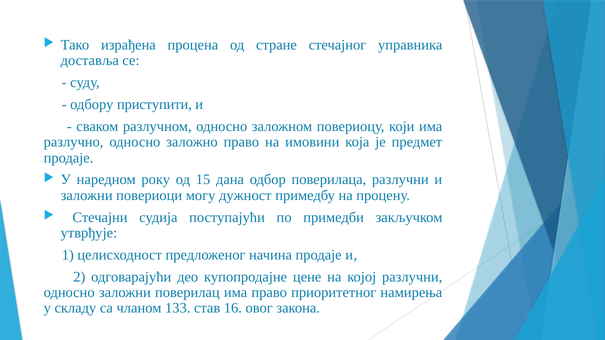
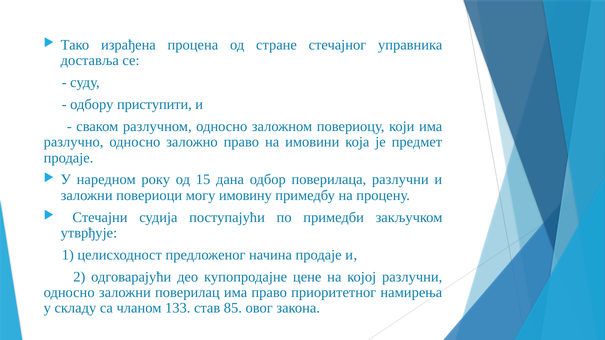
дужност: дужност -> имовину
16: 16 -> 85
